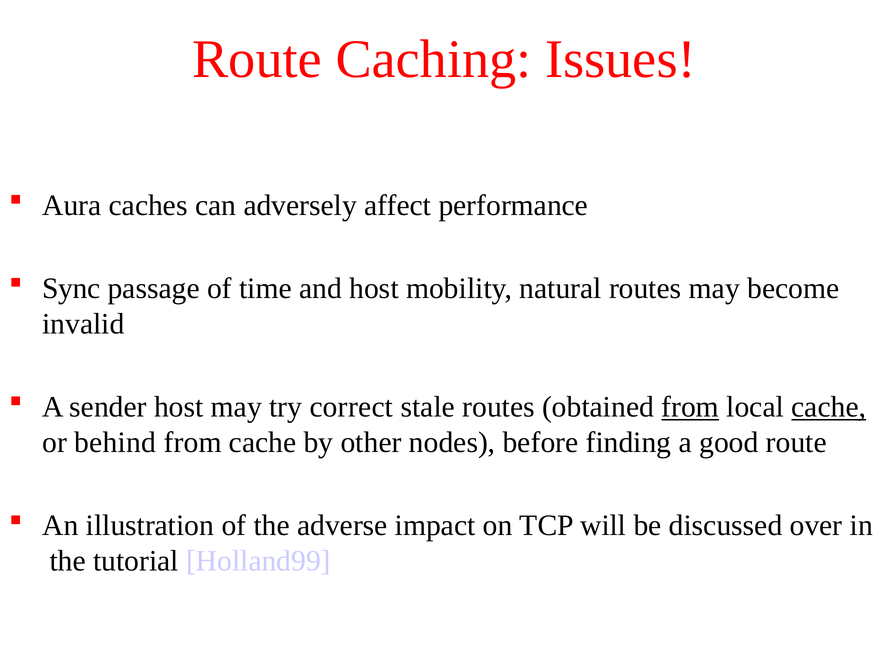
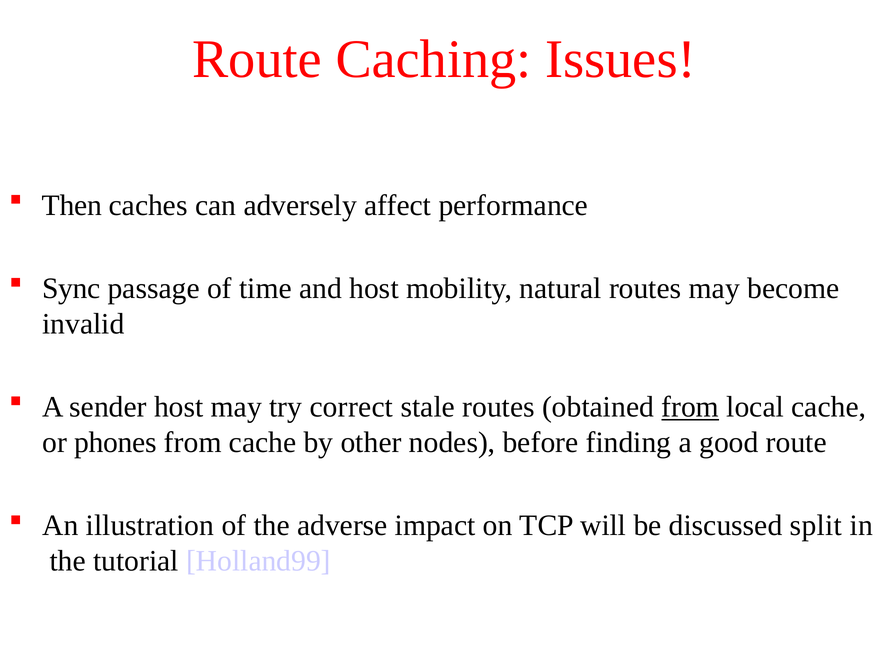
Aura: Aura -> Then
cache at (829, 407) underline: present -> none
behind: behind -> phones
over: over -> split
